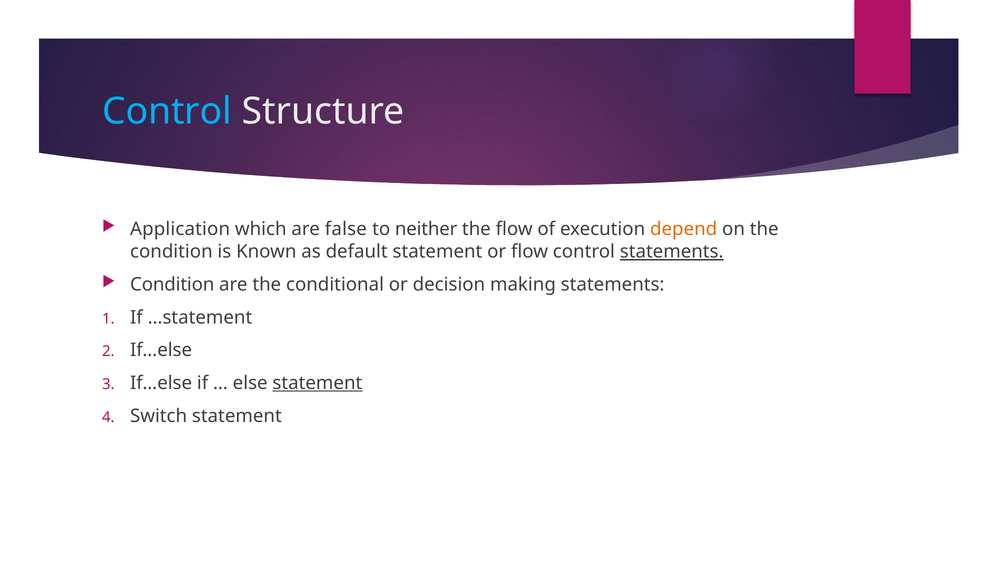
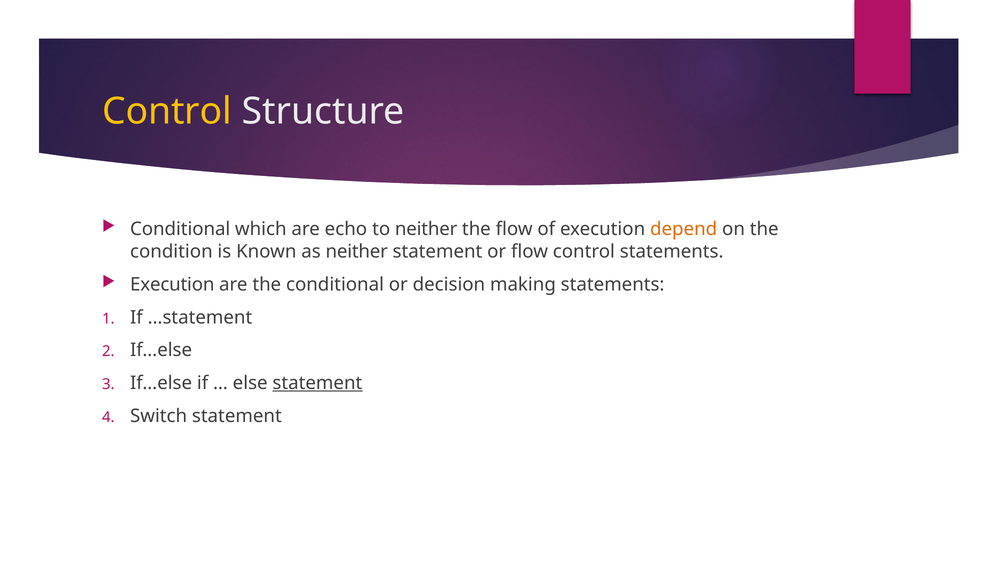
Control at (167, 111) colour: light blue -> yellow
Application at (180, 229): Application -> Conditional
false: false -> echo
as default: default -> neither
statements at (672, 252) underline: present -> none
Condition at (172, 285): Condition -> Execution
